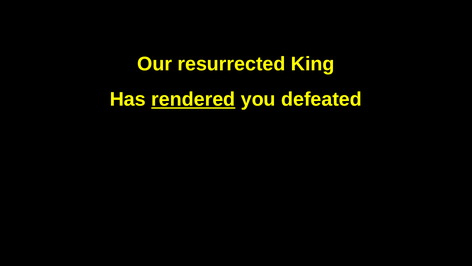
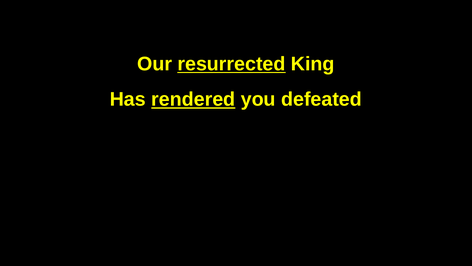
resurrected underline: none -> present
